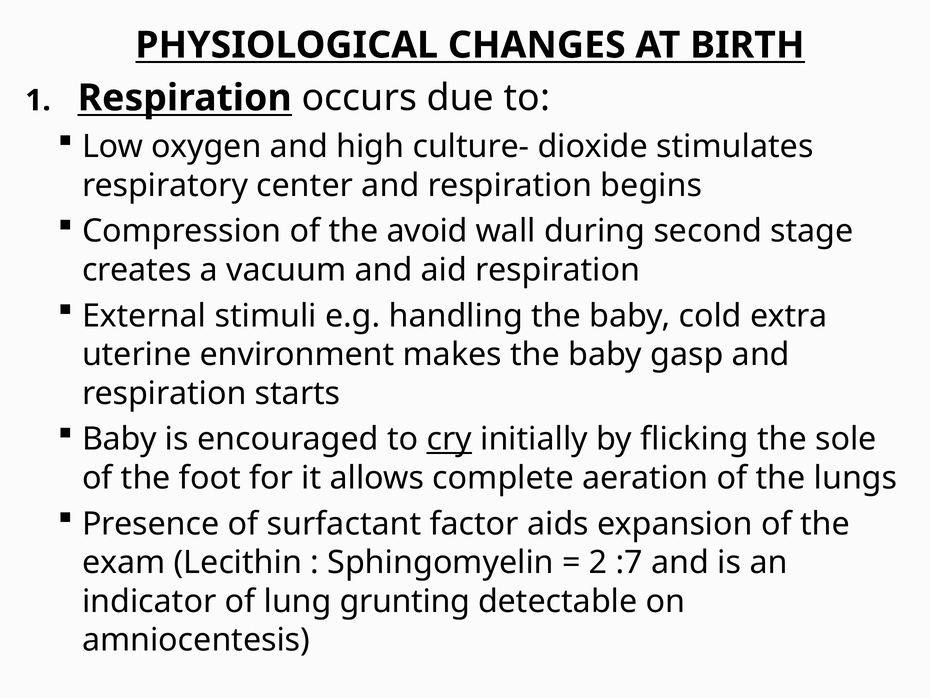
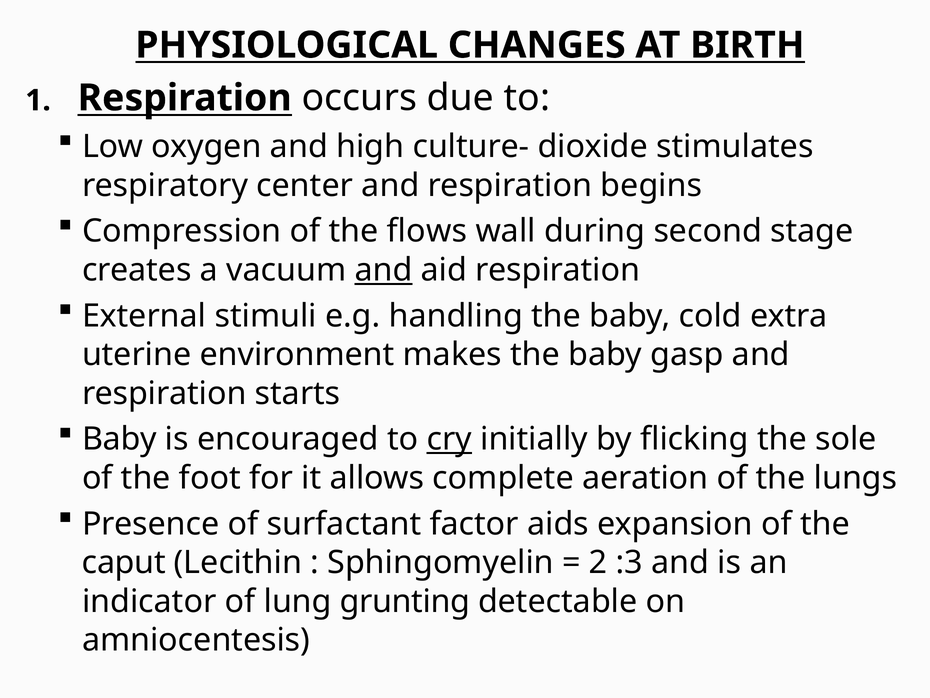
avoid: avoid -> flows
and at (384, 270) underline: none -> present
exam: exam -> caput
:7: :7 -> :3
